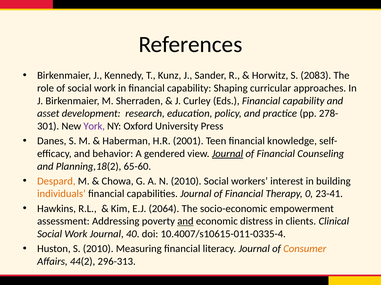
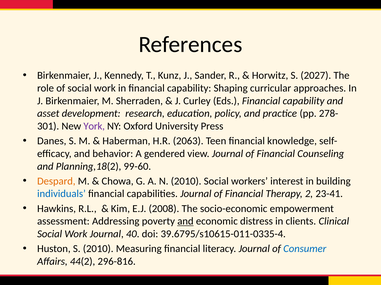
2083: 2083 -> 2027
2001: 2001 -> 2063
Journal at (228, 154) underline: present -> none
65-60: 65-60 -> 99-60
individuals colour: orange -> blue
0: 0 -> 2
2064: 2064 -> 2008
10.4007/s10615-011-0335-4: 10.4007/s10615-011-0335-4 -> 39.6795/s10615-011-0335-4
Consumer colour: orange -> blue
296-313: 296-313 -> 296-816
